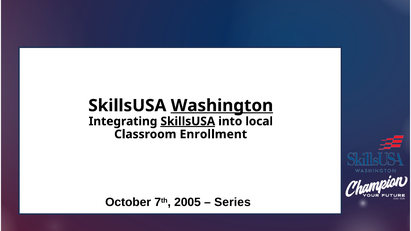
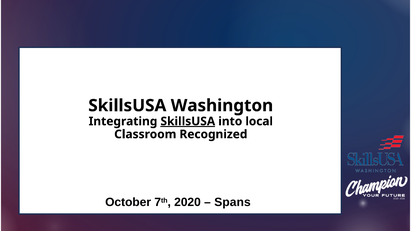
Washington underline: present -> none
Enrollment: Enrollment -> Recognized
2005: 2005 -> 2020
Series: Series -> Spans
